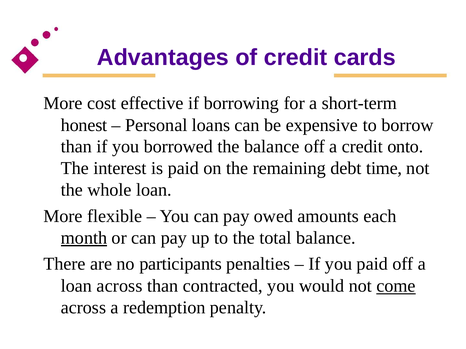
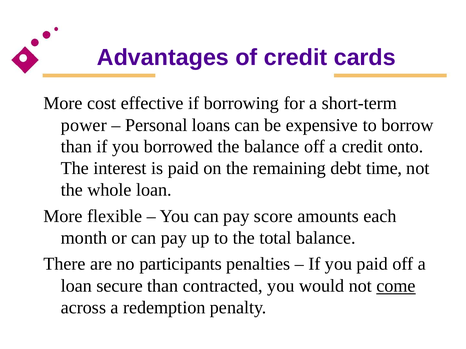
honest: honest -> power
owed: owed -> score
month underline: present -> none
loan across: across -> secure
